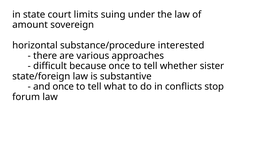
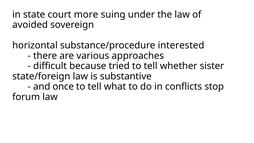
limits: limits -> more
amount: amount -> avoided
because once: once -> tried
